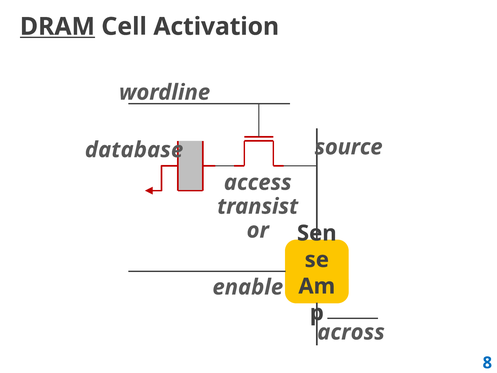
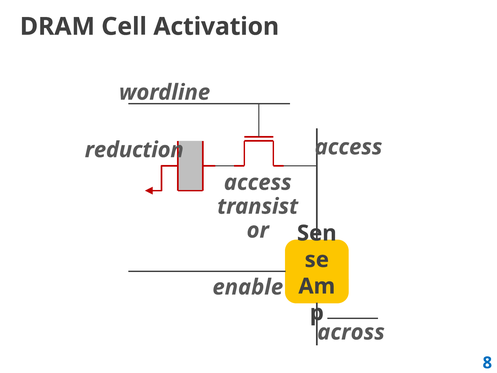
DRAM underline: present -> none
source at (349, 147): source -> access
database: database -> reduction
